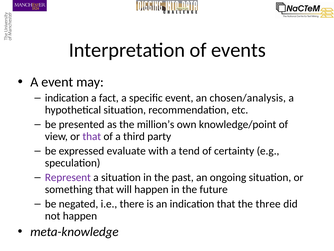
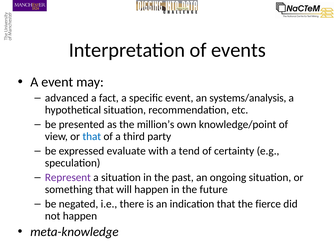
indication at (67, 98): indication -> advanced
chosen/analysis: chosen/analysis -> systems/analysis
that at (92, 136) colour: purple -> blue
three: three -> fierce
